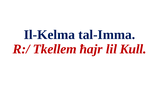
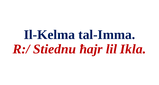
Tkellem: Tkellem -> Stiednu
Kull: Kull -> Ikla
